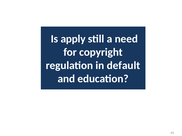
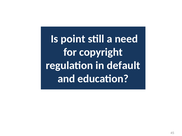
apply: apply -> point
